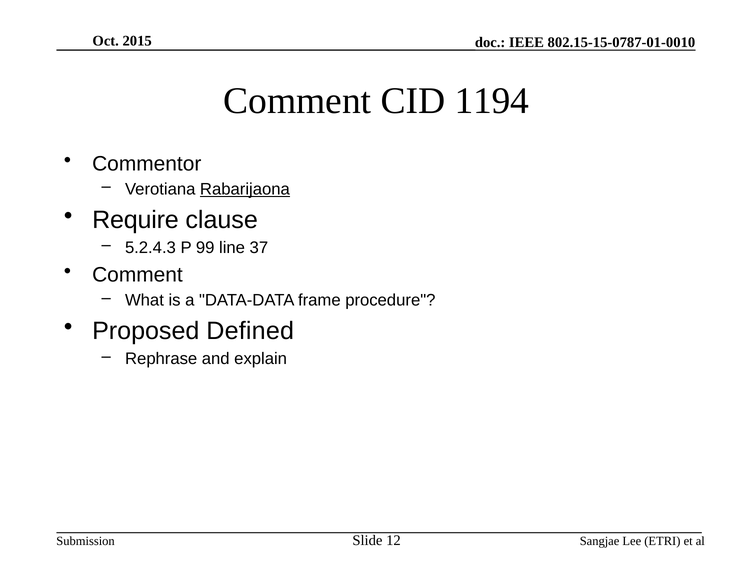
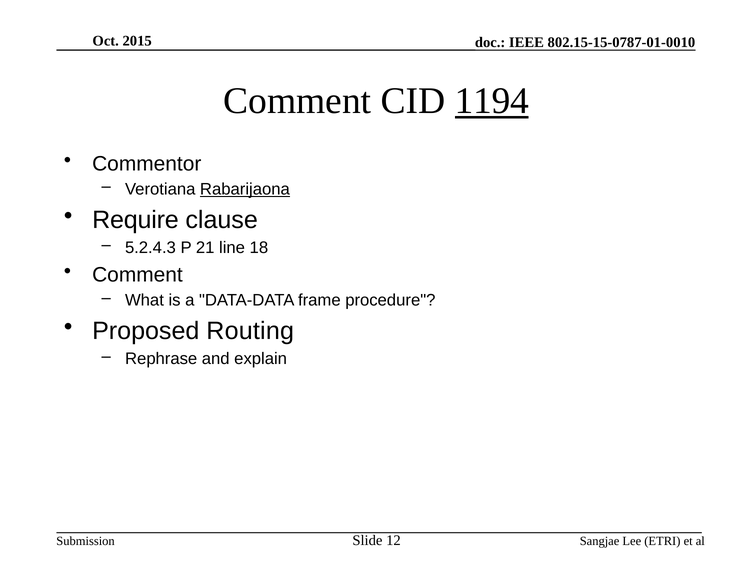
1194 underline: none -> present
99: 99 -> 21
37: 37 -> 18
Defined: Defined -> Routing
